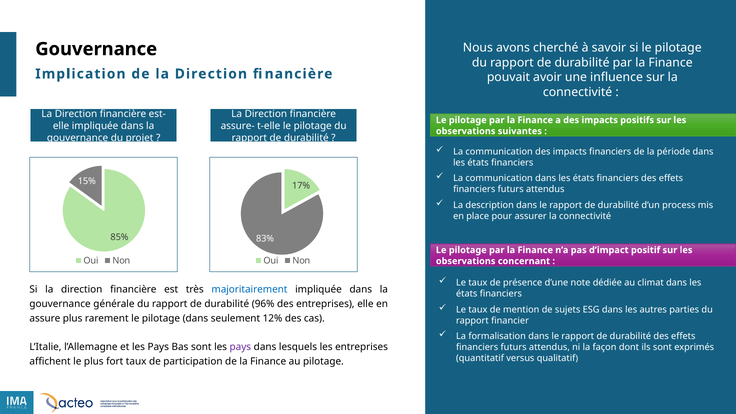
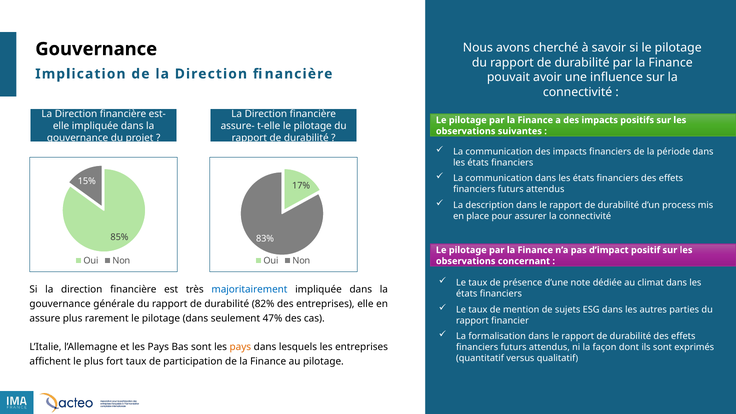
96%: 96% -> 82%
12%: 12% -> 47%
pays at (240, 347) colour: purple -> orange
